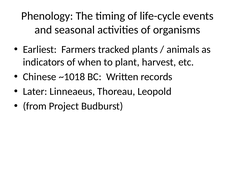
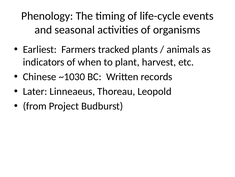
~1018: ~1018 -> ~1030
